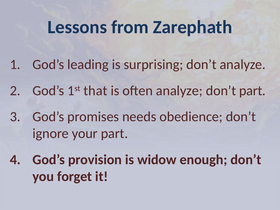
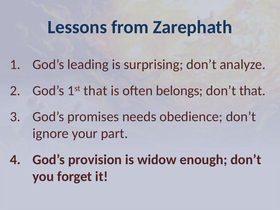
often analyze: analyze -> belongs
don’t part: part -> that
